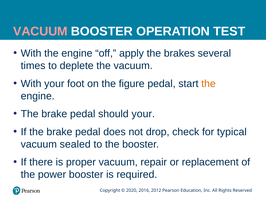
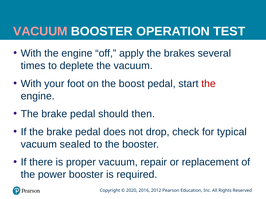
figure: figure -> boost
the at (209, 84) colour: orange -> red
should your: your -> then
